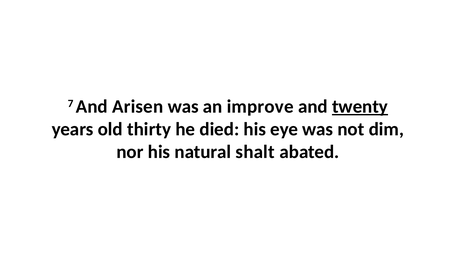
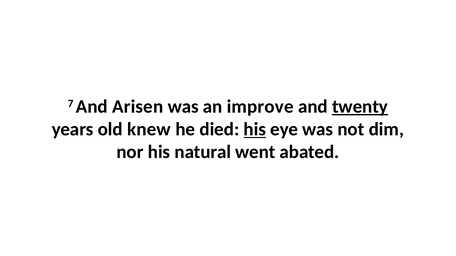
thirty: thirty -> knew
his at (255, 130) underline: none -> present
shalt: shalt -> went
